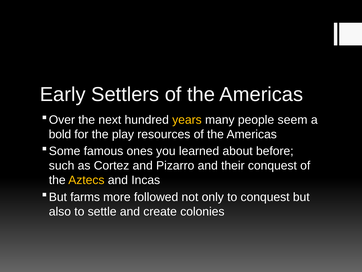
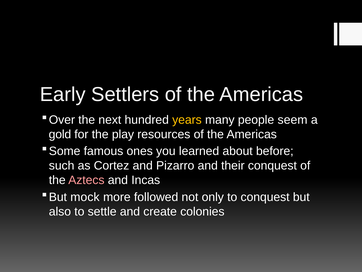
bold: bold -> gold
Aztecs colour: yellow -> pink
farms: farms -> mock
